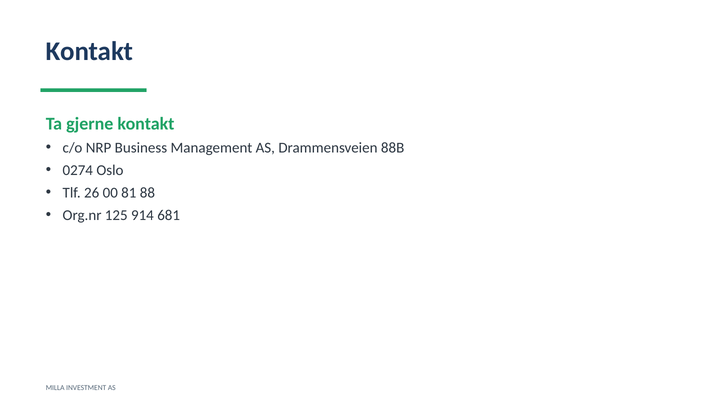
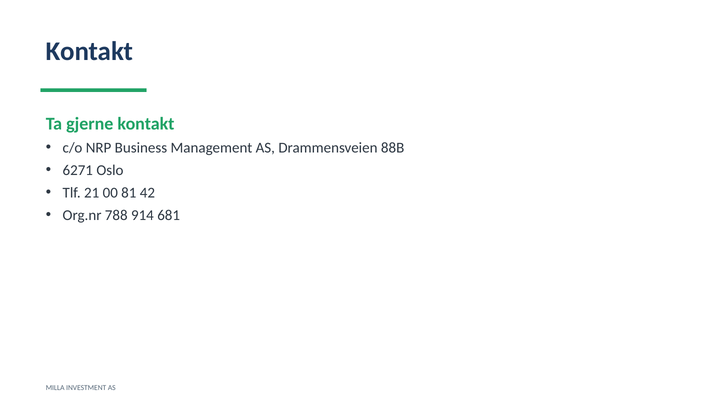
0274: 0274 -> 6271
26: 26 -> 21
88: 88 -> 42
125: 125 -> 788
